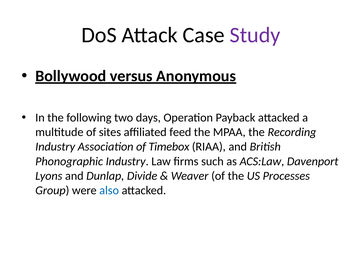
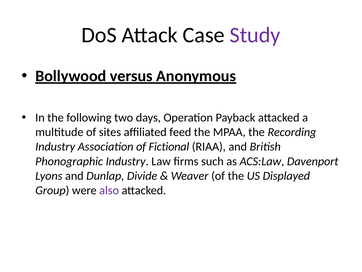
Timebox: Timebox -> Fictional
Processes: Processes -> Displayed
also colour: blue -> purple
